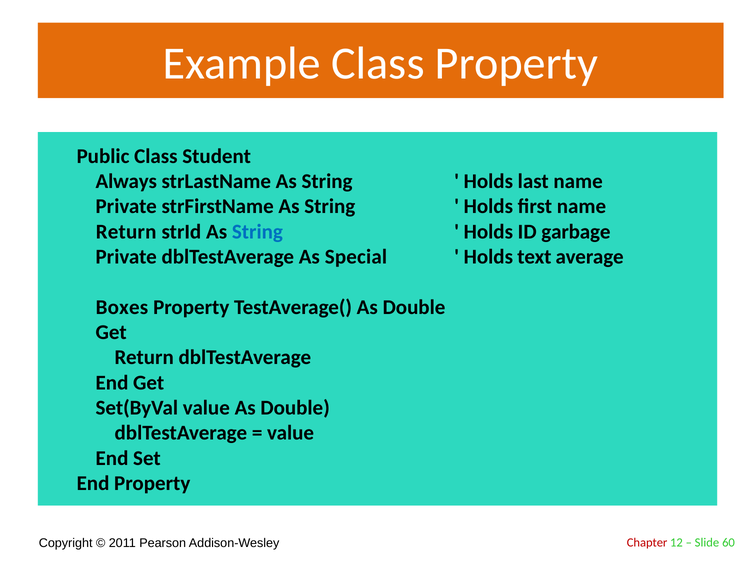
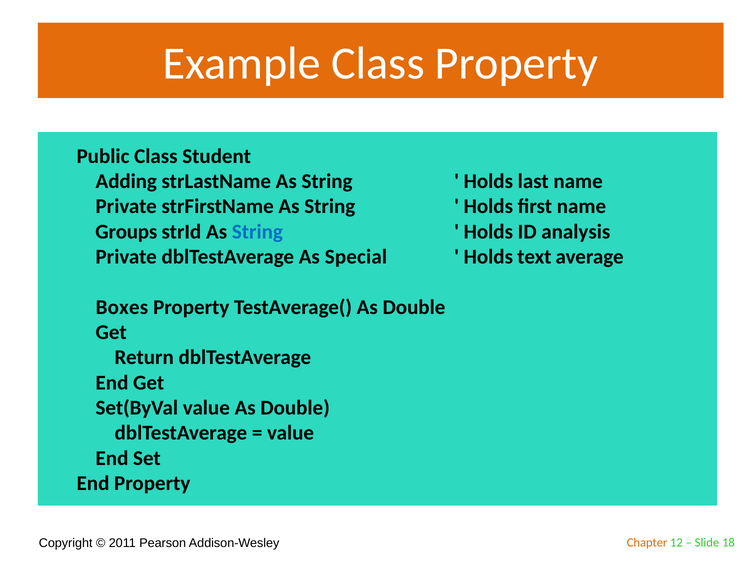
Always: Always -> Adding
Return at (126, 232): Return -> Groups
garbage: garbage -> analysis
Chapter colour: red -> orange
60: 60 -> 18
